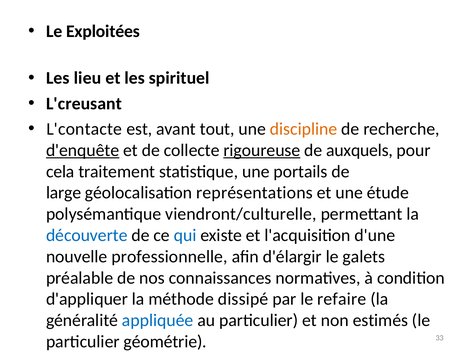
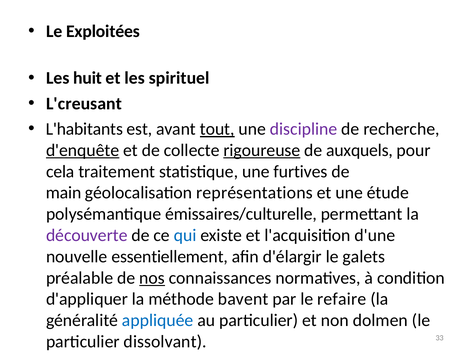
lieu: lieu -> huit
L'contacte: L'contacte -> L'habitants
tout underline: none -> present
discipline colour: orange -> purple
portails: portails -> furtives
large: large -> main
viendront/culturelle: viendront/culturelle -> émissaires/culturelle
découverte colour: blue -> purple
professionnelle: professionnelle -> essentiellement
nos underline: none -> present
dissipé: dissipé -> bavent
estimés: estimés -> dolmen
géométrie: géométrie -> dissolvant
